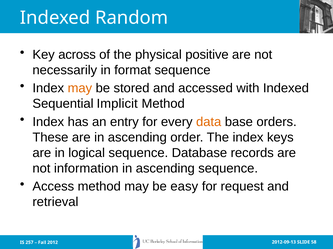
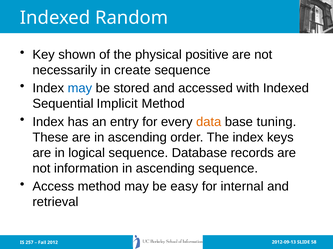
across: across -> shown
format: format -> create
may at (80, 88) colour: orange -> blue
orders: orders -> tuning
request: request -> internal
